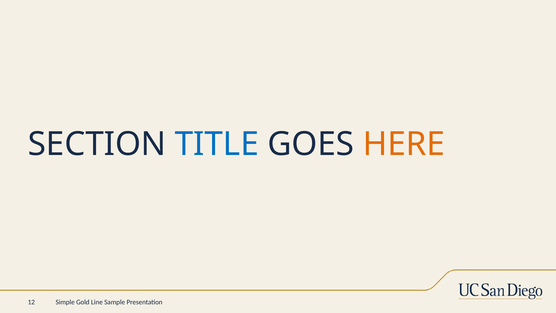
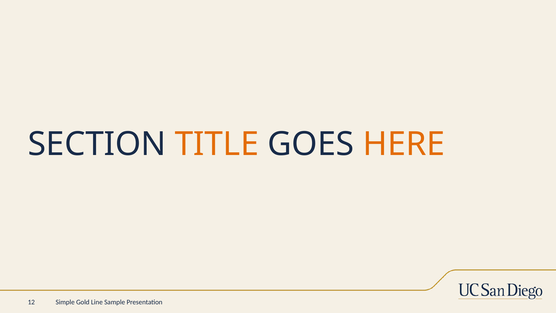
TITLE colour: blue -> orange
